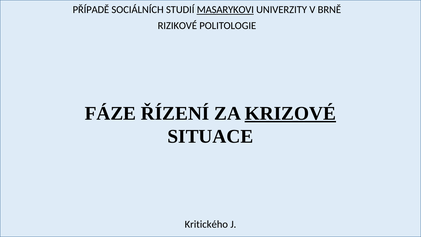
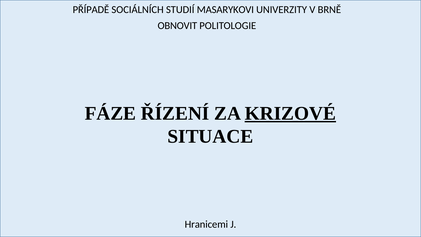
MASARYKOVI underline: present -> none
RIZIKOVÉ: RIZIKOVÉ -> OBNOVIT
Kritického: Kritického -> Hranicemi
